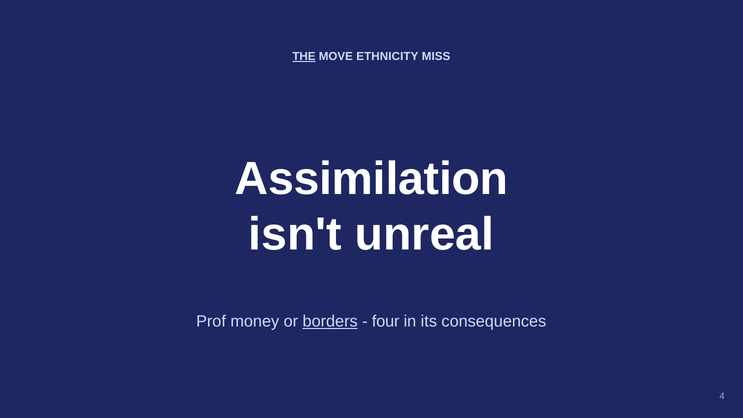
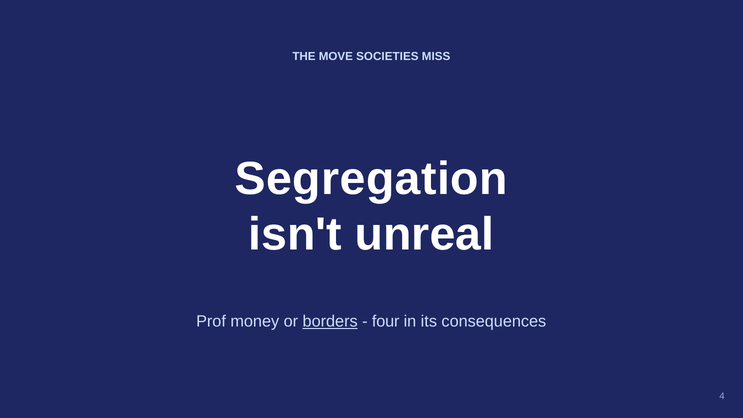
THE underline: present -> none
ETHNICITY: ETHNICITY -> SOCIETIES
Assimilation: Assimilation -> Segregation
